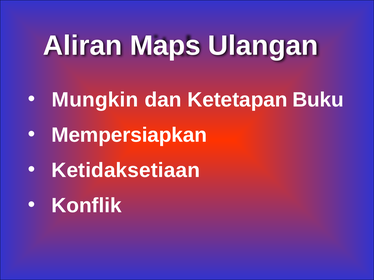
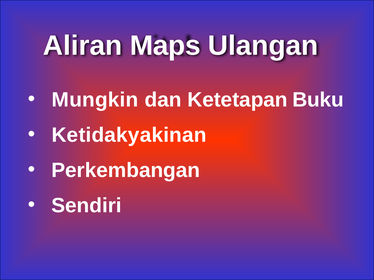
Mempersiapkan: Mempersiapkan -> Ketidakyakinan
Ketidaksetiaan: Ketidaksetiaan -> Perkembangan
Konflik: Konflik -> Sendiri
